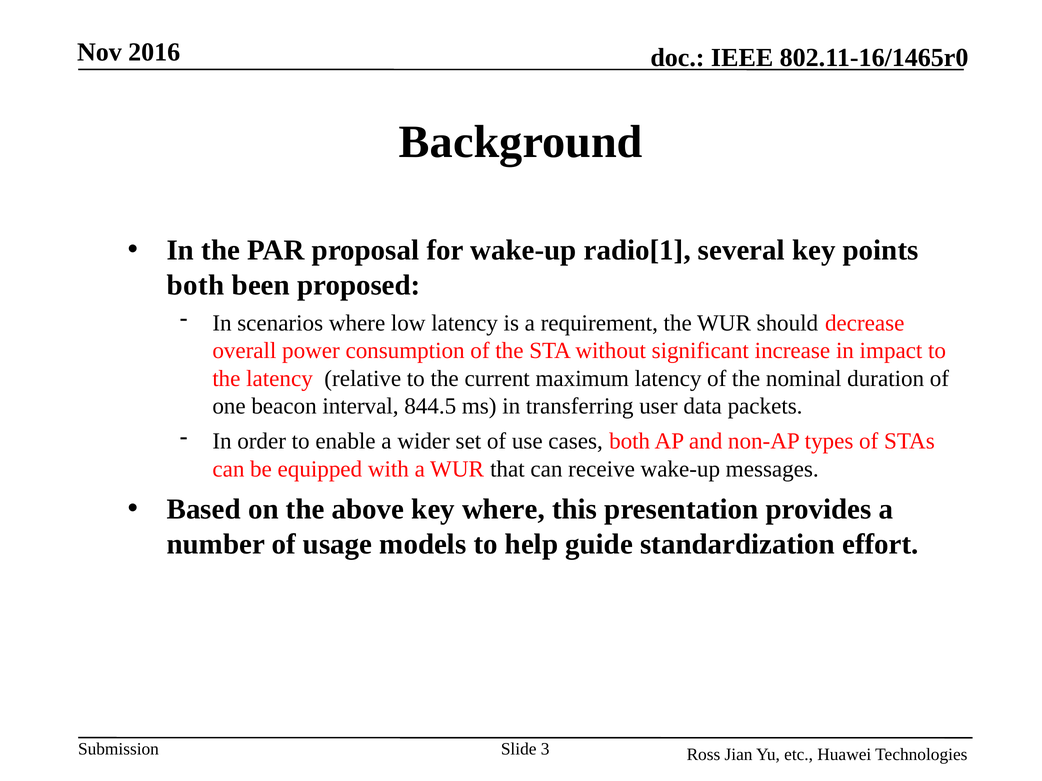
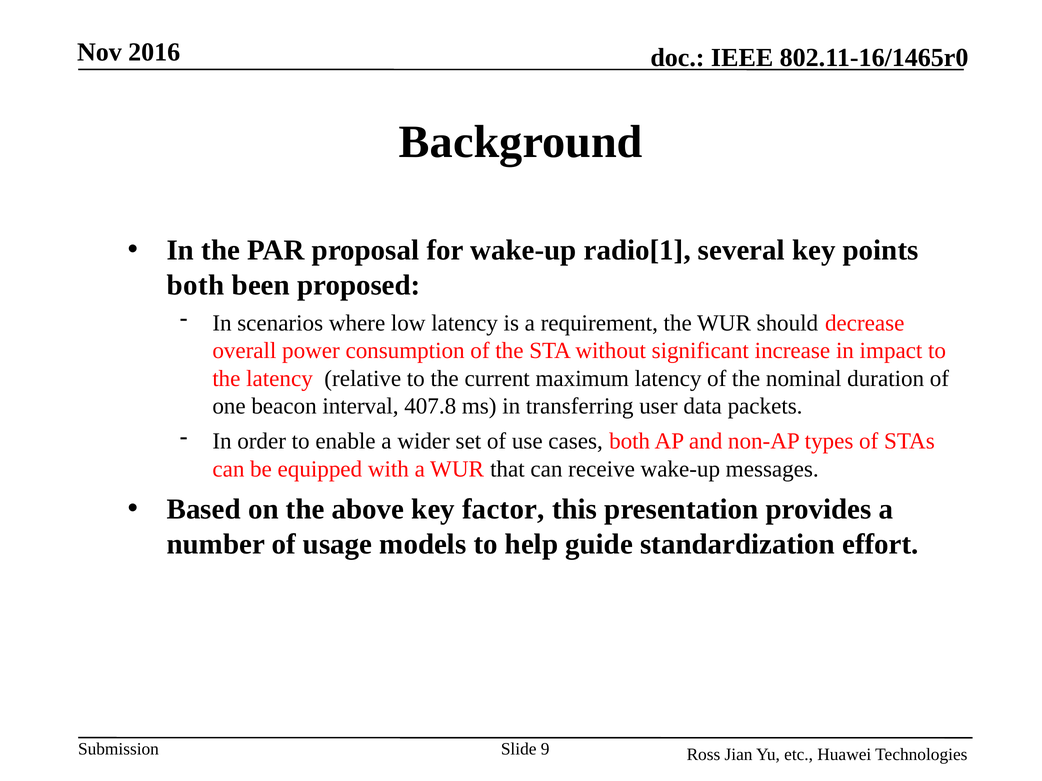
844.5: 844.5 -> 407.8
key where: where -> factor
3: 3 -> 9
